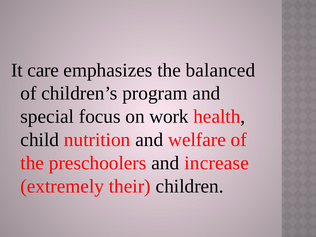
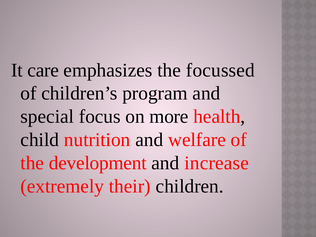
balanced: balanced -> focussed
work: work -> more
preschoolers: preschoolers -> development
